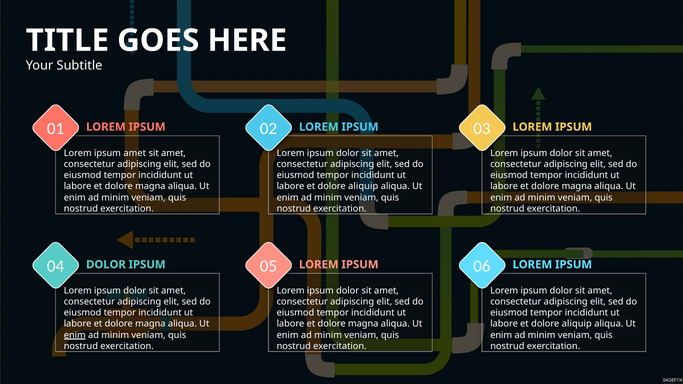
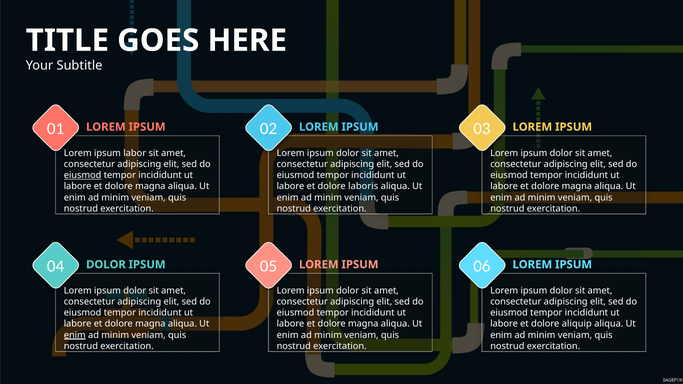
ipsum amet: amet -> labor
eiusmod at (83, 175) underline: none -> present
aliquip at (363, 186): aliquip -> laboris
